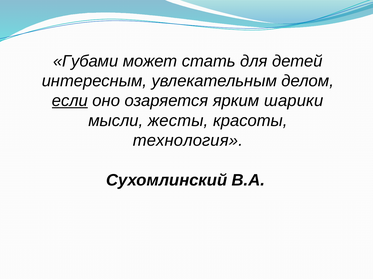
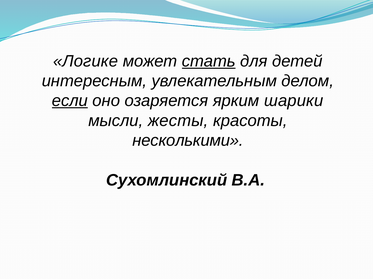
Губами: Губами -> Логике
стать underline: none -> present
технология: технология -> несколькими
